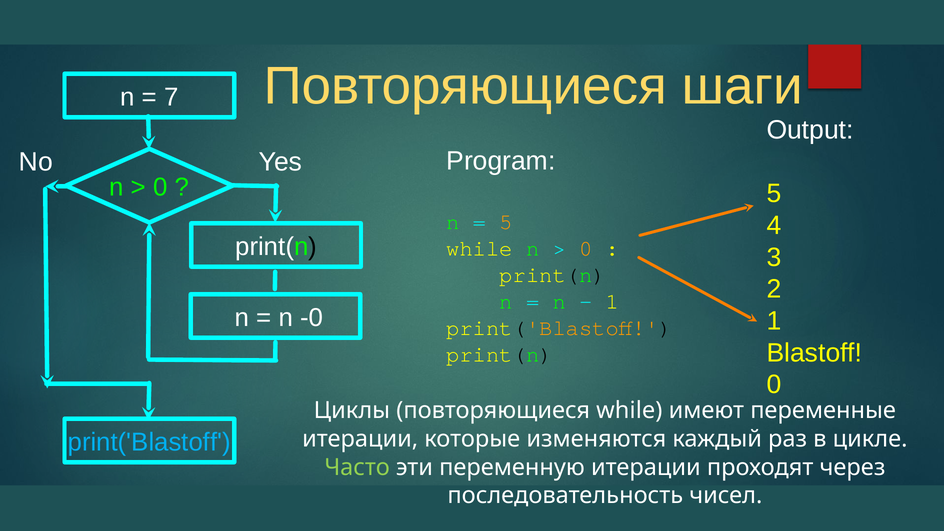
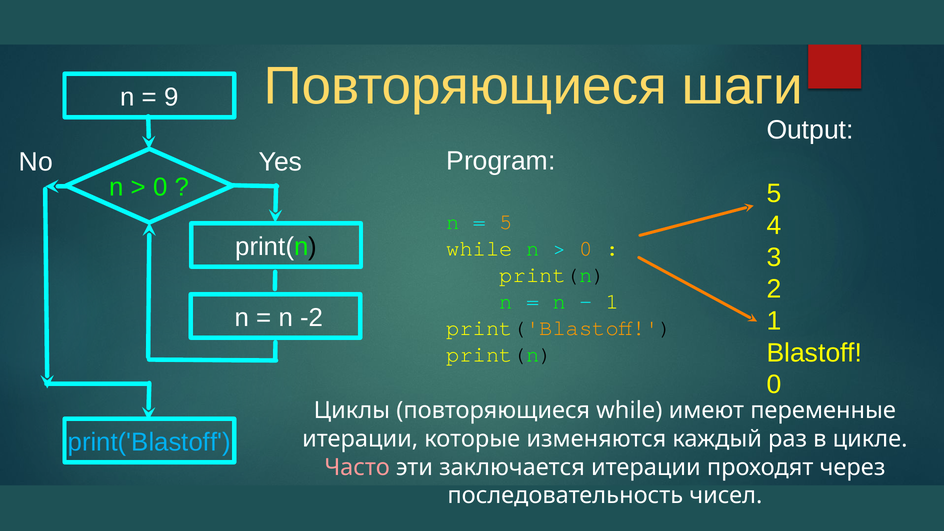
7: 7 -> 9
-0: -0 -> -2
Часто colour: light green -> pink
переменную: переменную -> заключается
